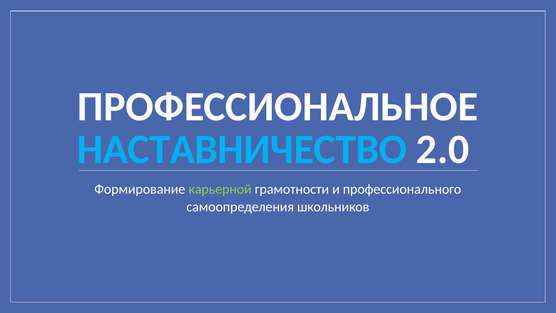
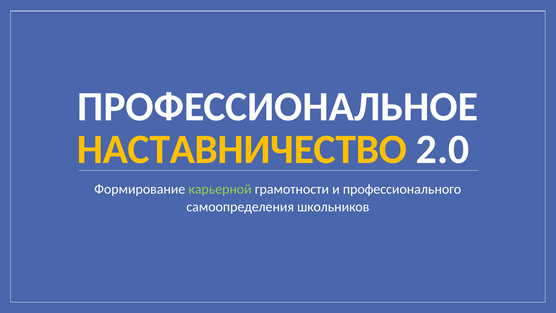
НАСТАВНИЧЕСТВО colour: light blue -> yellow
